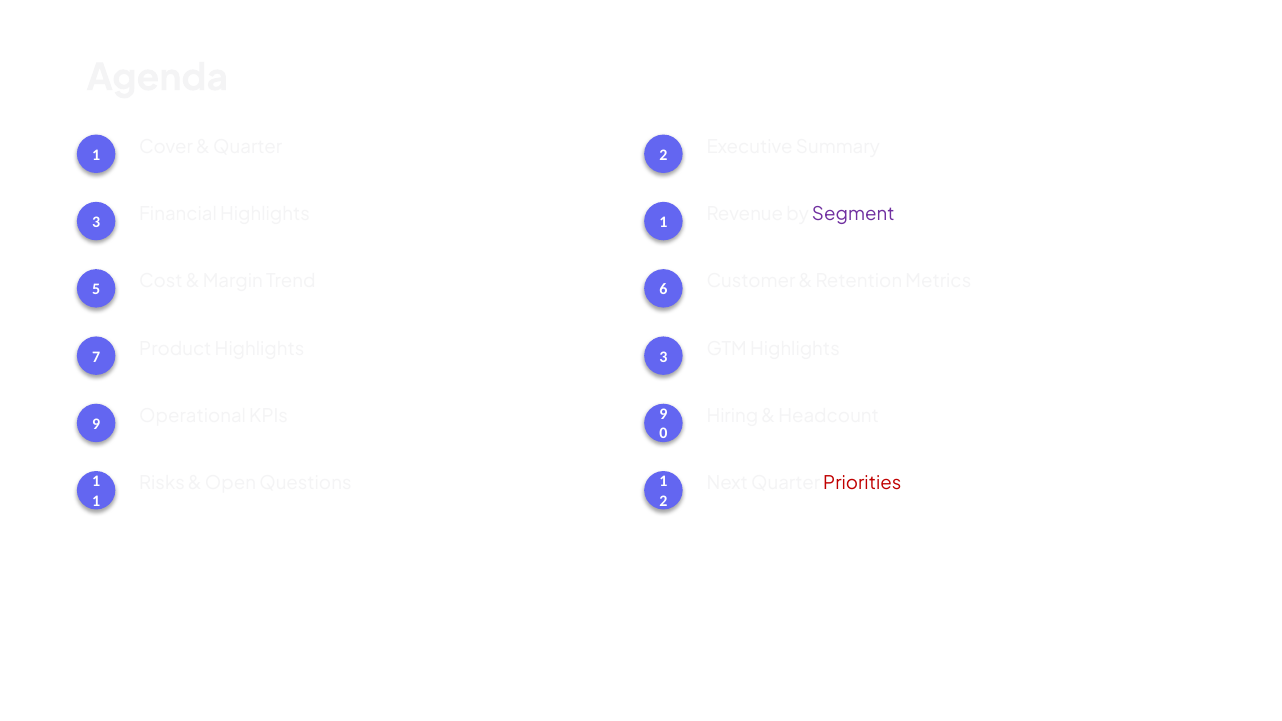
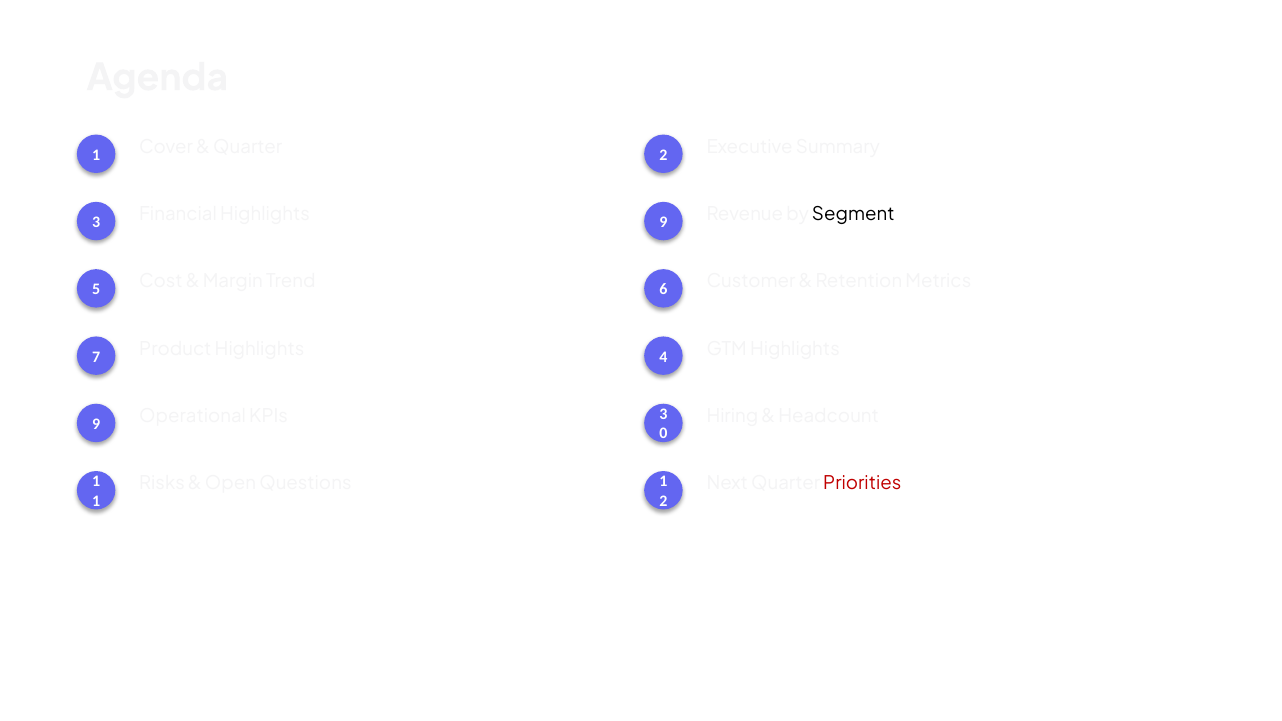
Financial Highlights 1: 1 -> 9
Segment colour: purple -> black
Highlights 3: 3 -> 4
KPIs 9: 9 -> 3
